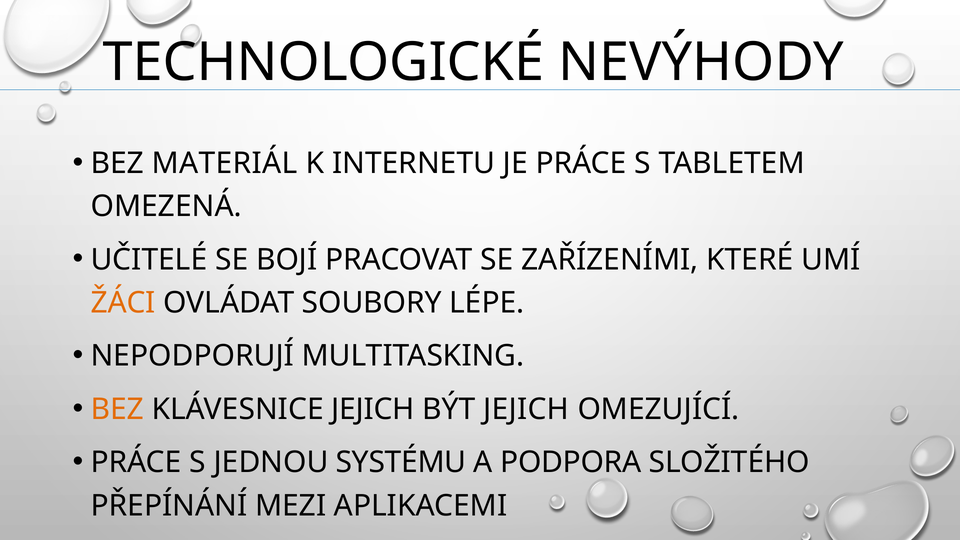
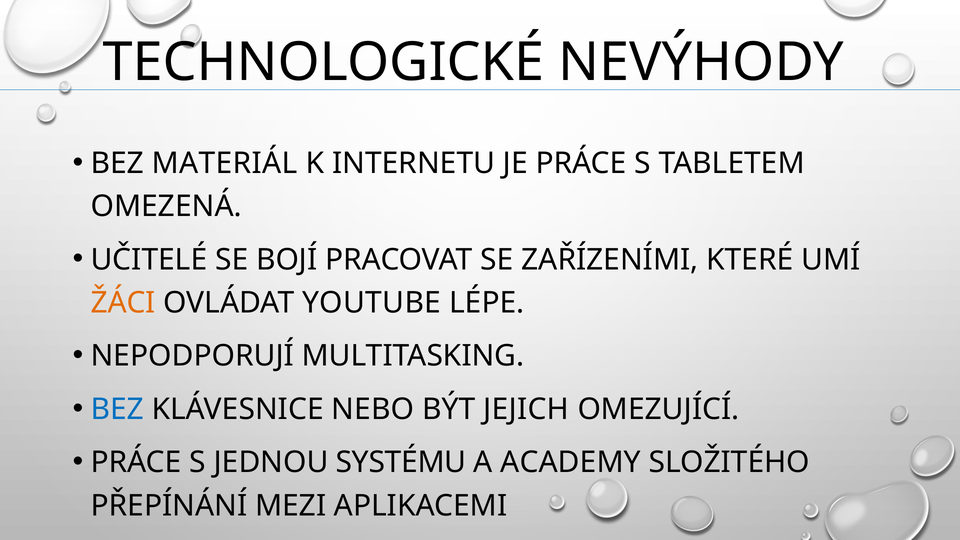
SOUBORY: SOUBORY -> YOUTUBE
BEZ at (117, 409) colour: orange -> blue
KLÁVESNICE JEJICH: JEJICH -> NEBO
PODPORA: PODPORA -> ACADEMY
